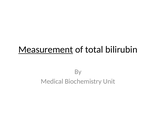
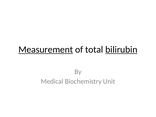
bilirubin underline: none -> present
